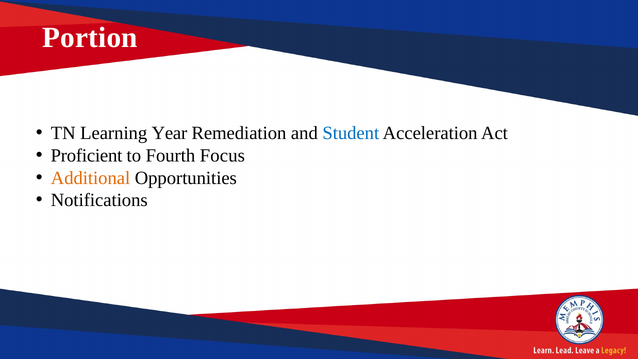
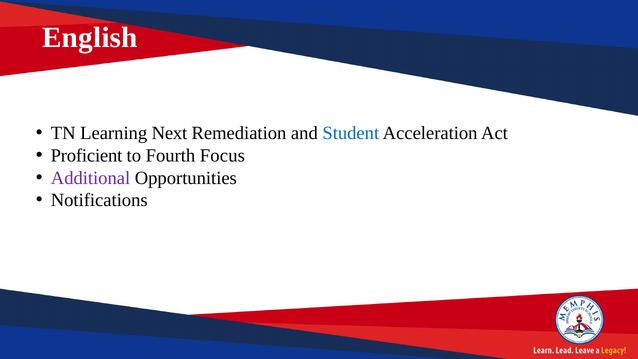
Portion: Portion -> English
Year: Year -> Next
Additional colour: orange -> purple
